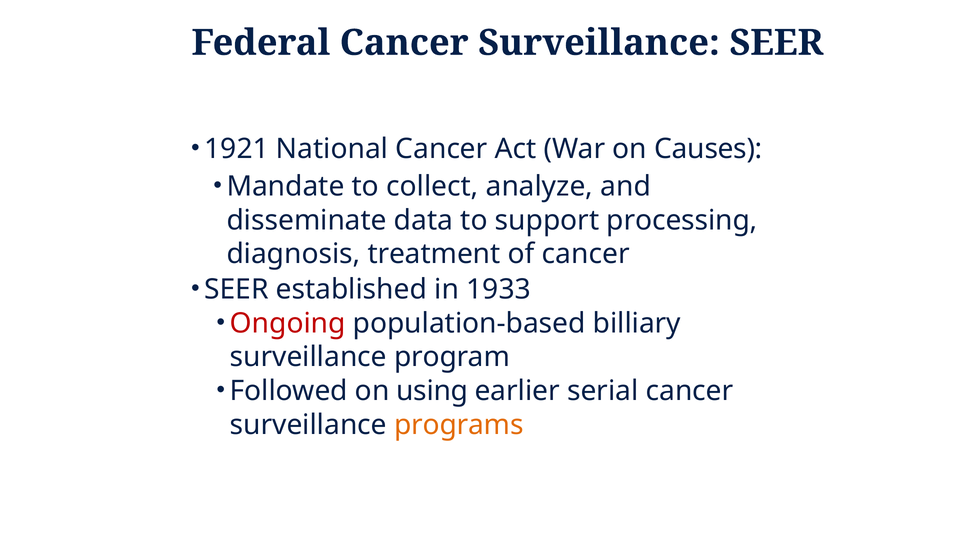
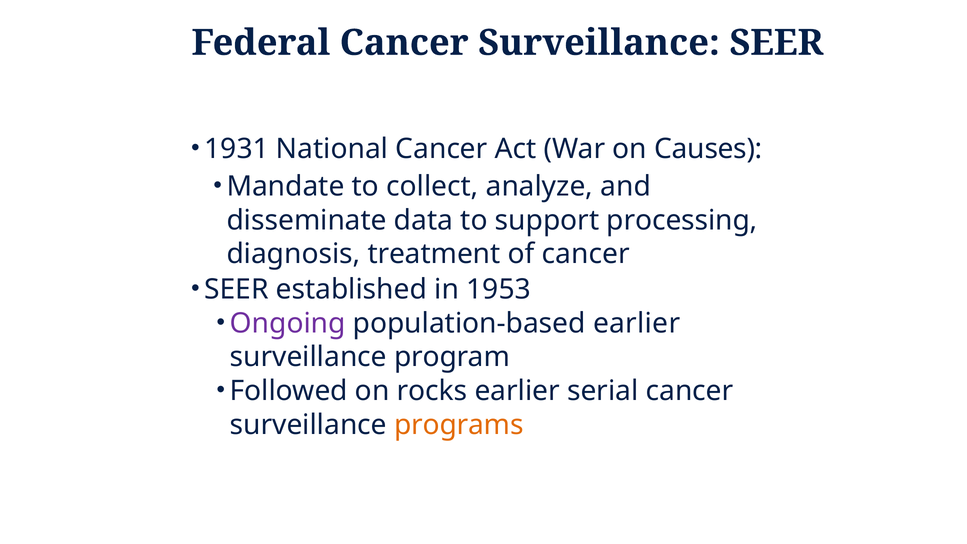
1921: 1921 -> 1931
1933: 1933 -> 1953
Ongoing colour: red -> purple
population-based billiary: billiary -> earlier
using: using -> rocks
